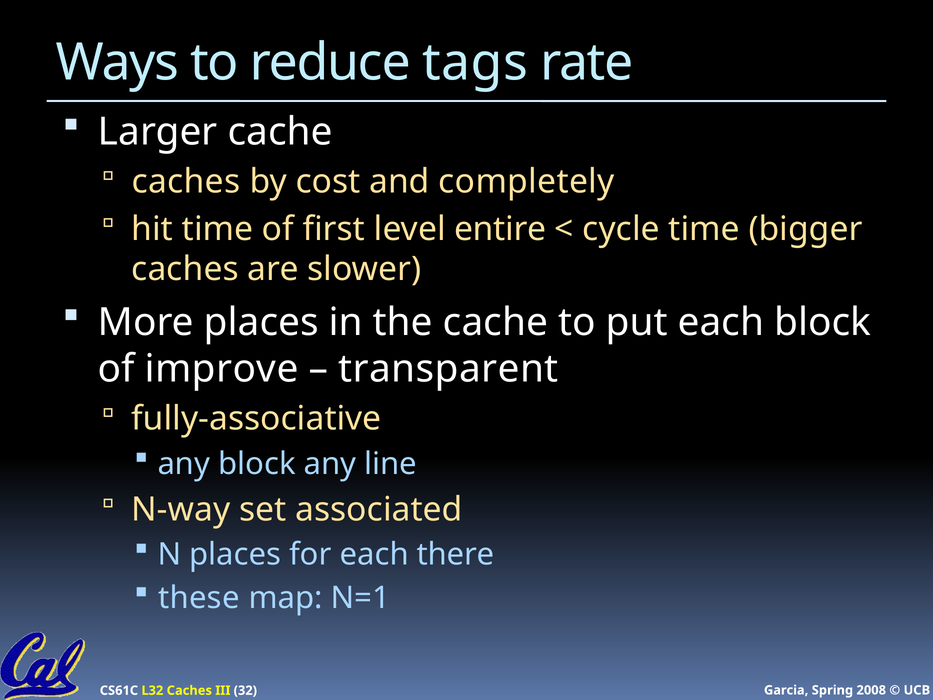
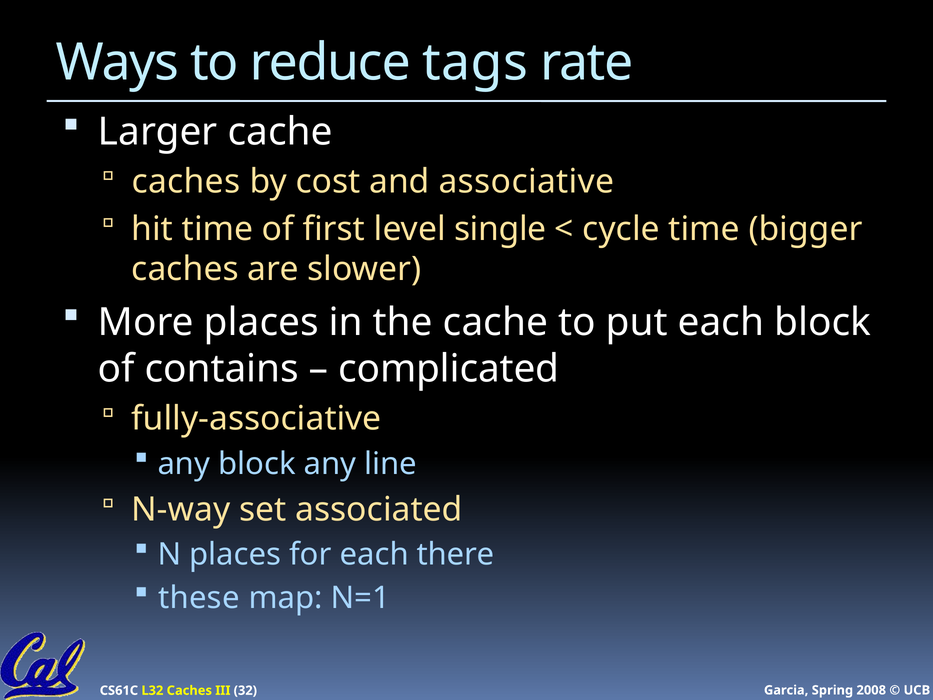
completely: completely -> associative
entire: entire -> single
improve: improve -> contains
transparent: transparent -> complicated
